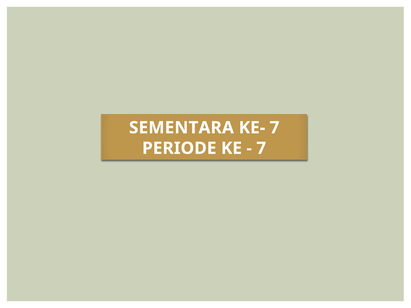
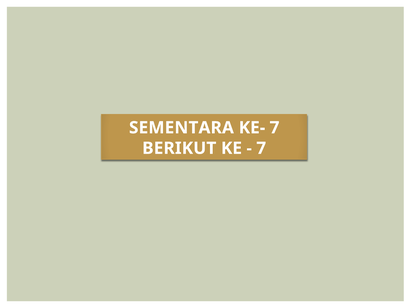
PERIODE: PERIODE -> BERIKUT
